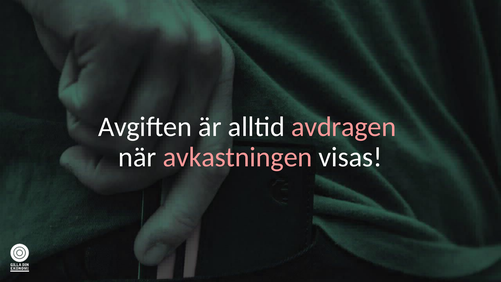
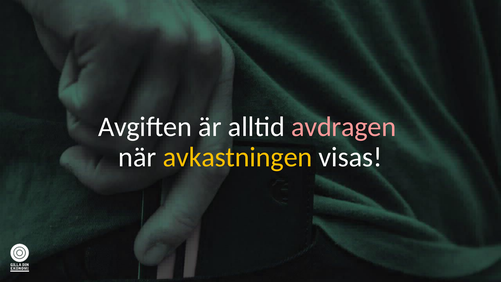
avkastningen colour: pink -> yellow
